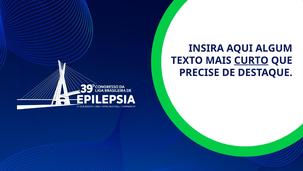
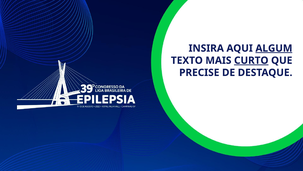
ALGUM underline: none -> present
